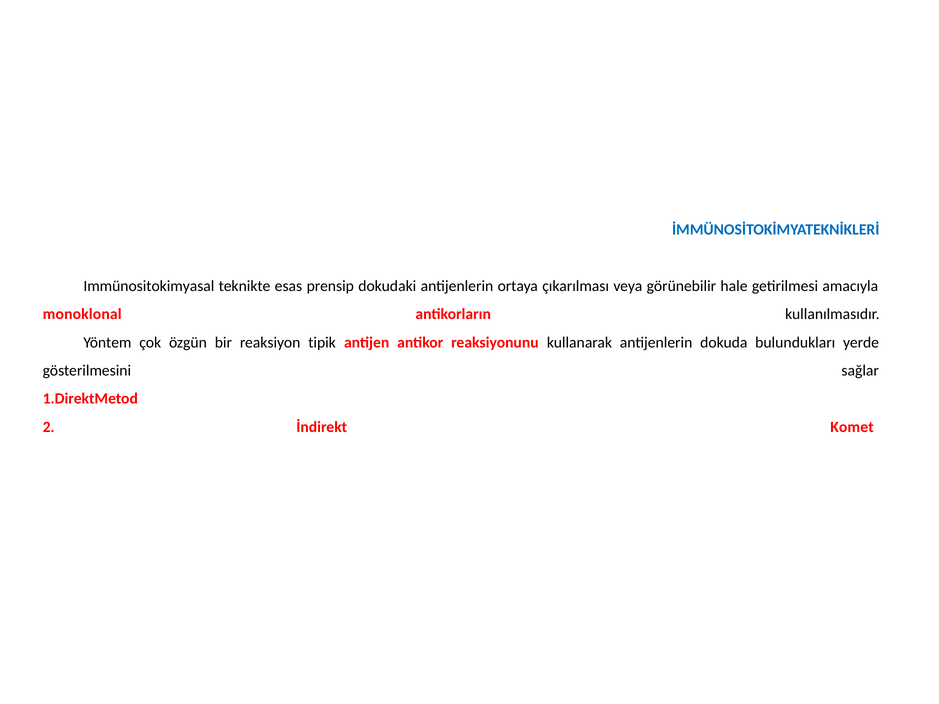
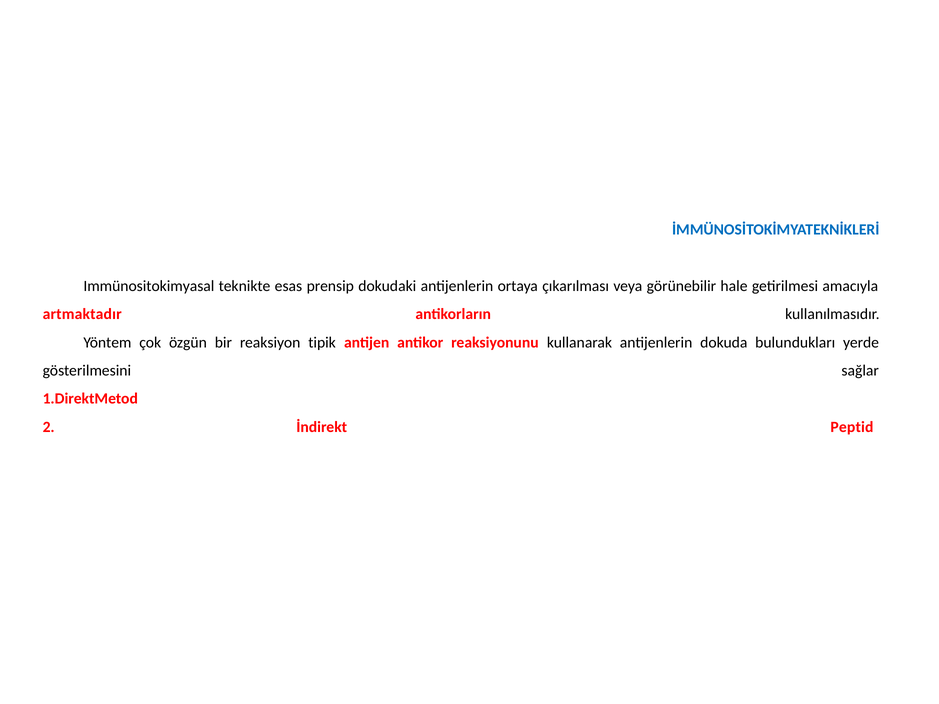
monoklonal: monoklonal -> artmaktadır
Komet: Komet -> Peptid
